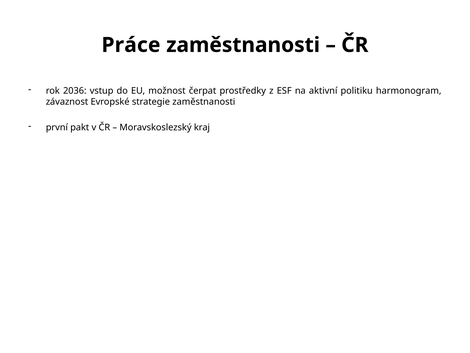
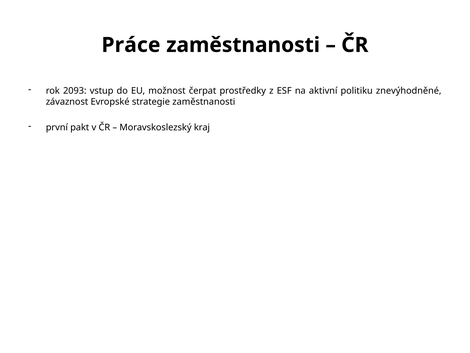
2036: 2036 -> 2093
harmonogram: harmonogram -> znevýhodněné
